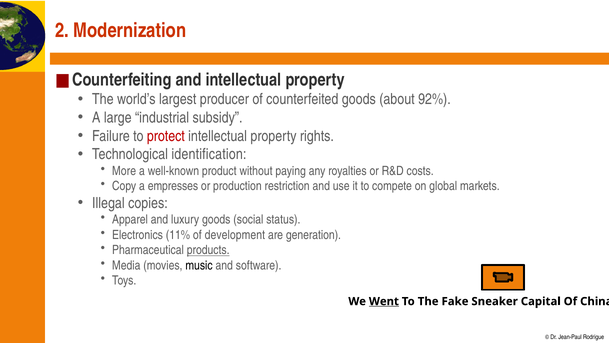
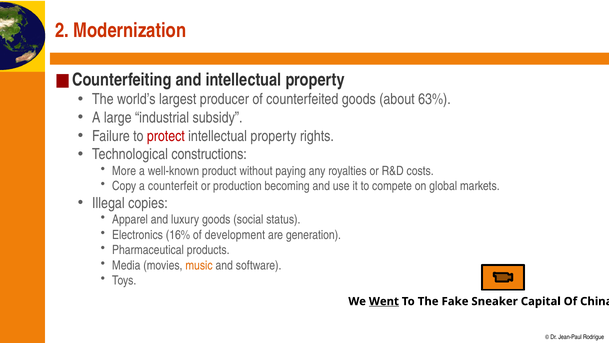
92%: 92% -> 63%
identification: identification -> constructions
empresses: empresses -> counterfeit
restriction: restriction -> becoming
11%: 11% -> 16%
products underline: present -> none
music colour: black -> orange
